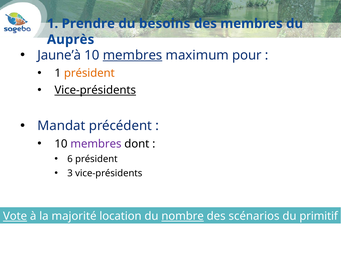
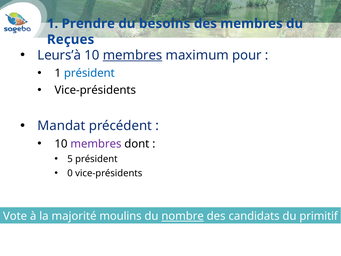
Auprès: Auprès -> Reçues
Jaune’à: Jaune’à -> Leurs’à
président at (89, 73) colour: orange -> blue
Vice-présidents at (95, 90) underline: present -> none
6: 6 -> 5
3: 3 -> 0
Vote underline: present -> none
location: location -> moulins
scénarios: scénarios -> candidats
